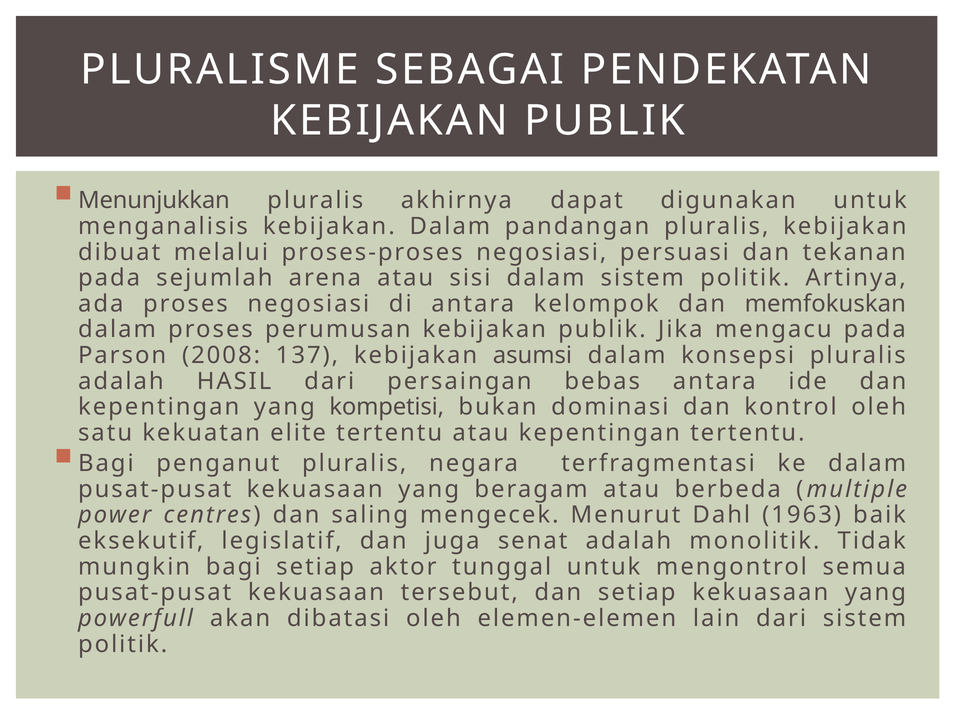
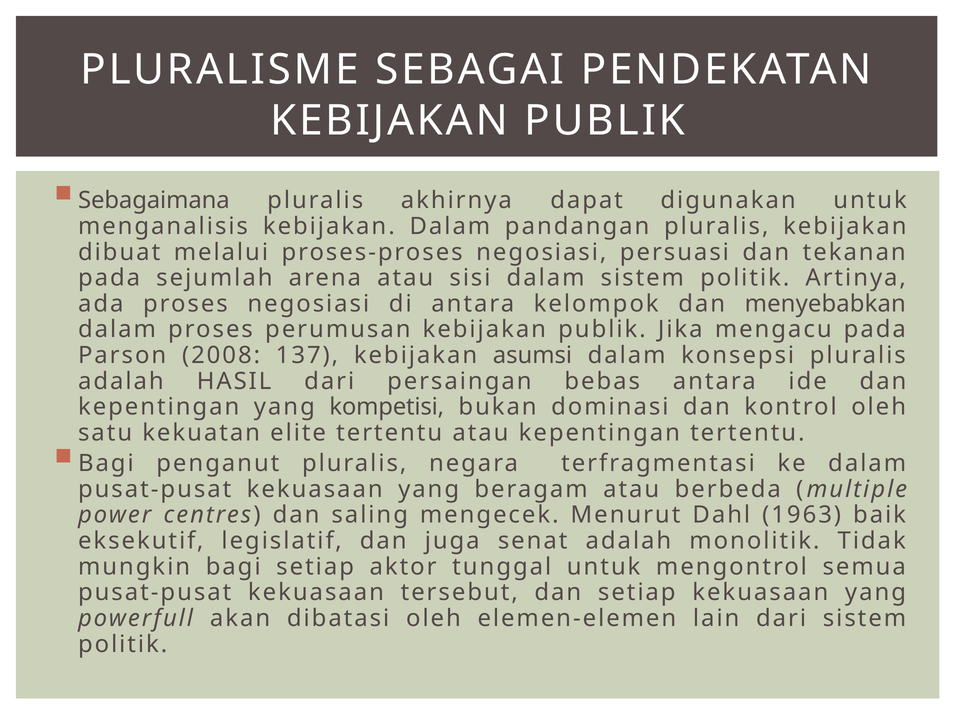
Menunjukkan: Menunjukkan -> Sebagaimana
memfokuskan: memfokuskan -> menyebabkan
